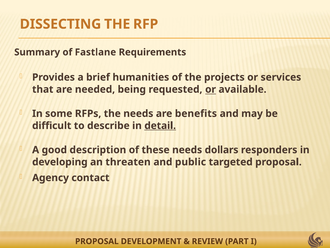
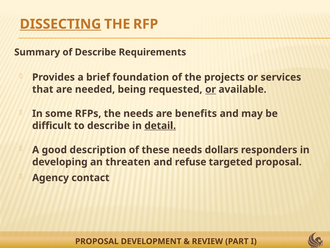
DISSECTING underline: none -> present
of Fastlane: Fastlane -> Describe
humanities: humanities -> foundation
public: public -> refuse
